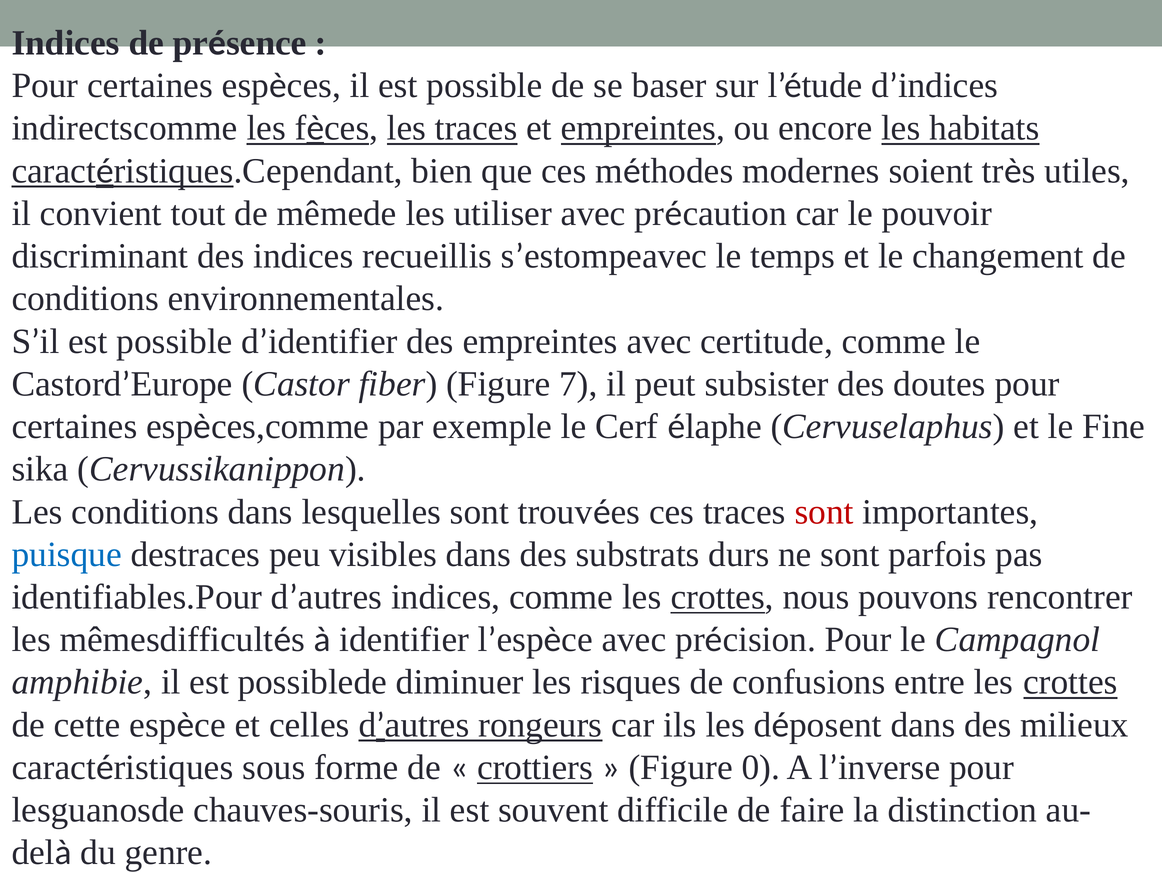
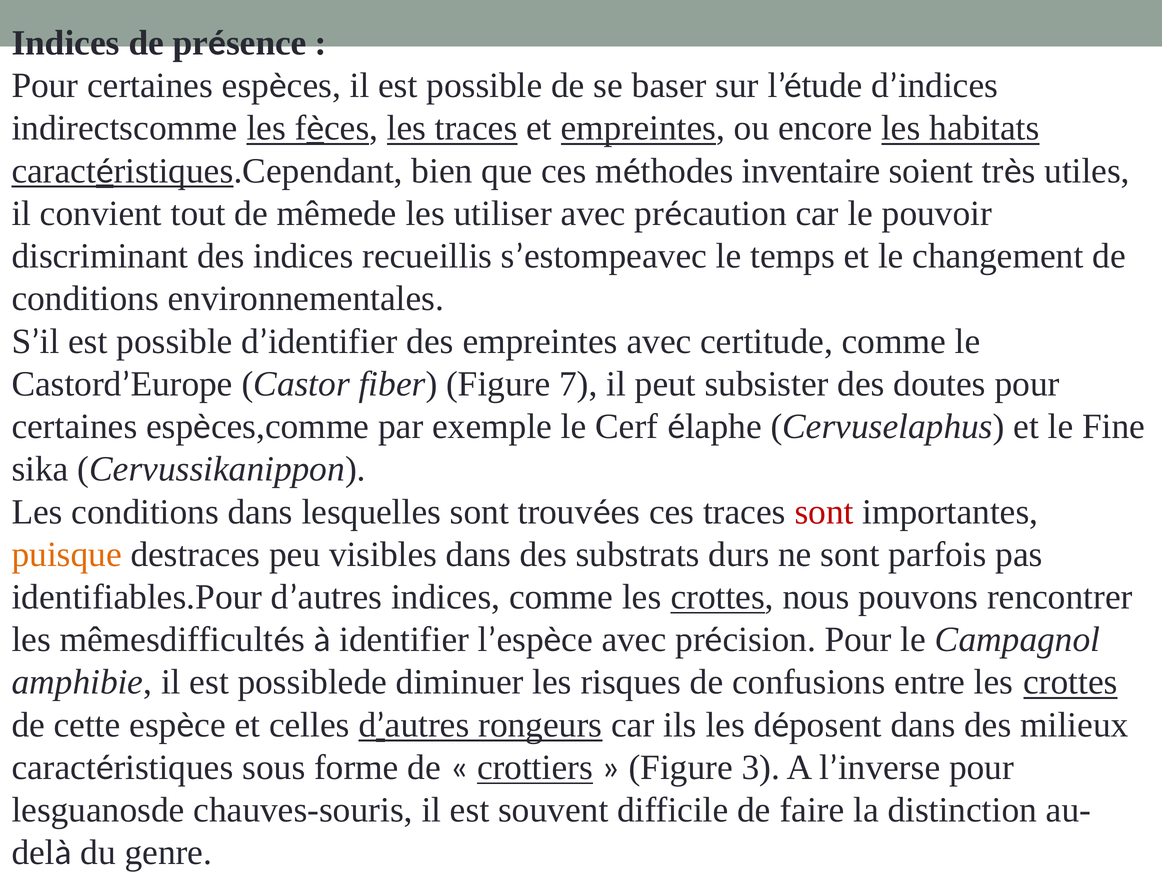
modernes: modernes -> inventaire
puisque colour: blue -> orange
0: 0 -> 3
